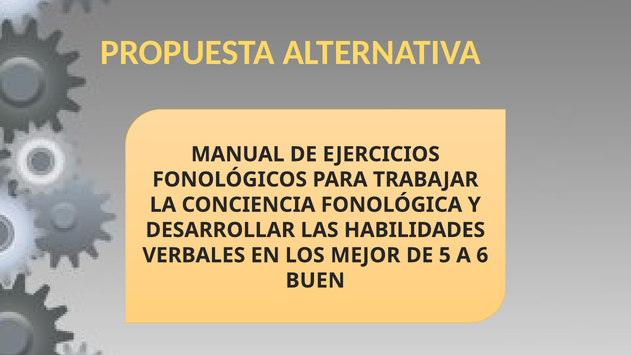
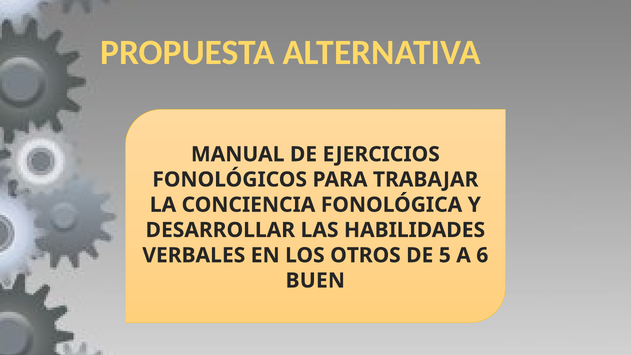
MEJOR: MEJOR -> OTROS
